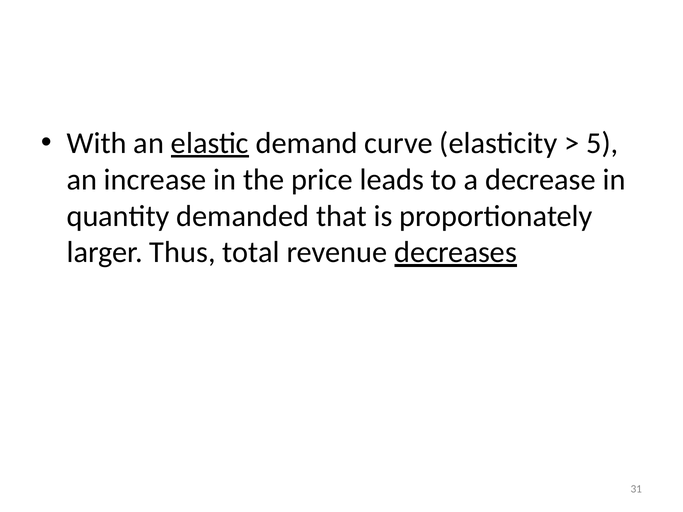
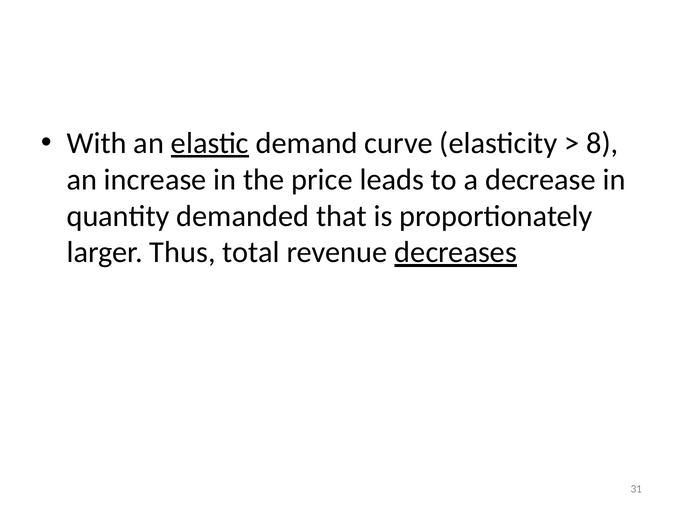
5: 5 -> 8
